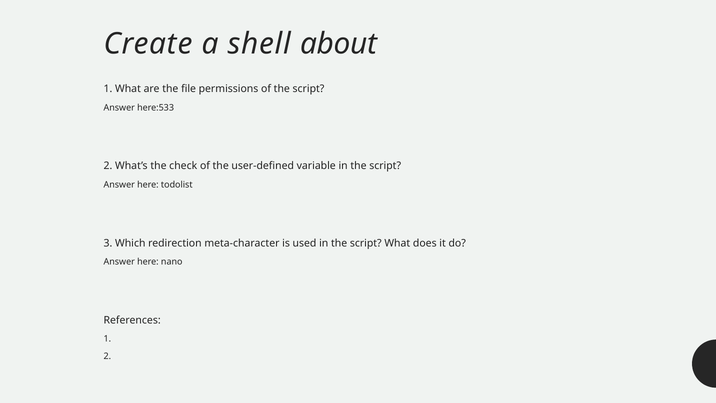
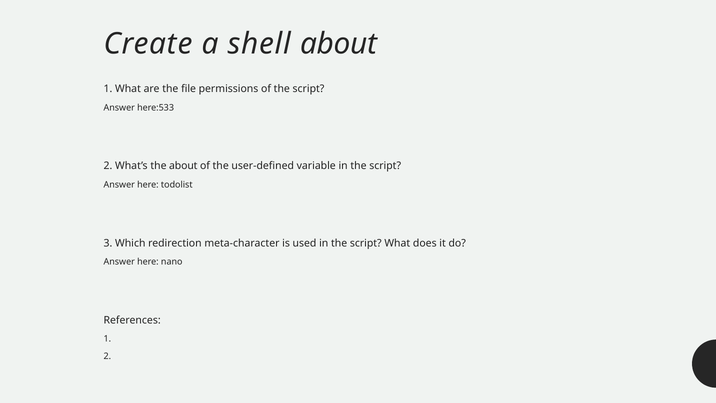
the check: check -> about
